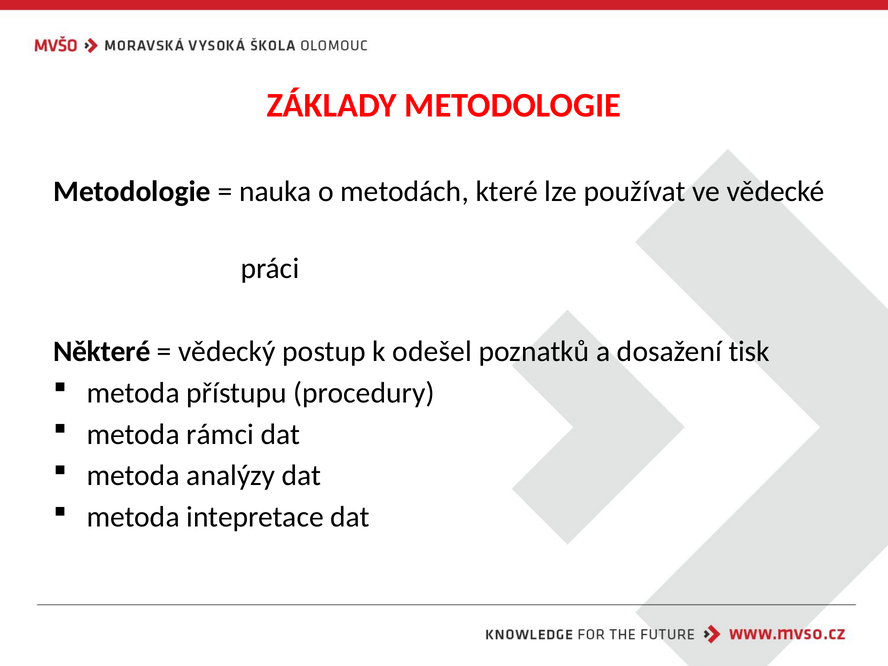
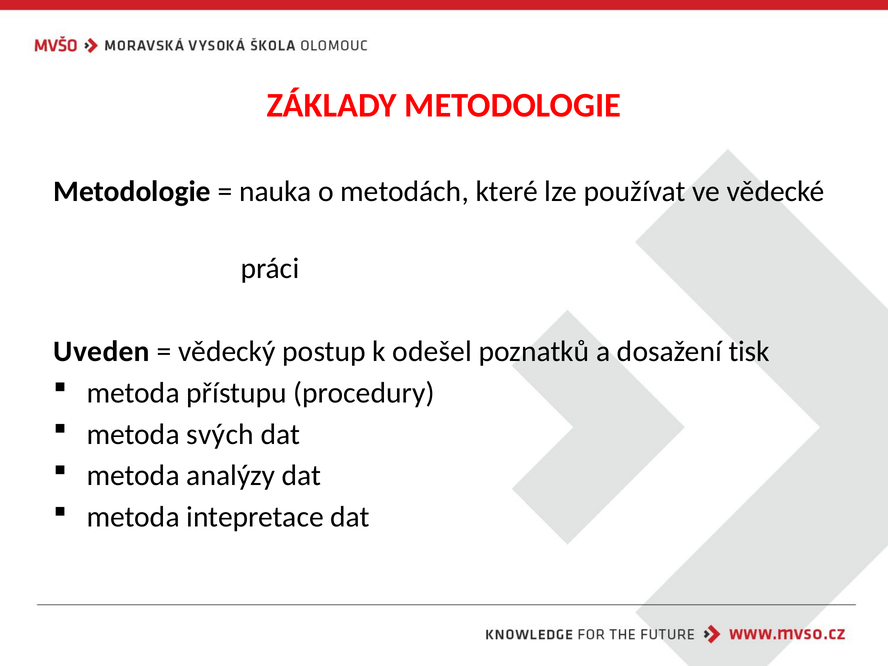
Některé: Některé -> Uveden
rámci: rámci -> svých
